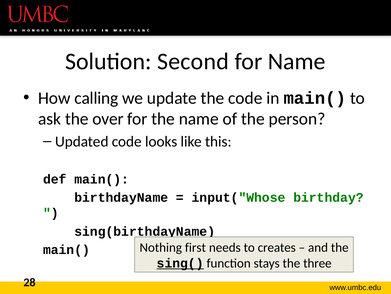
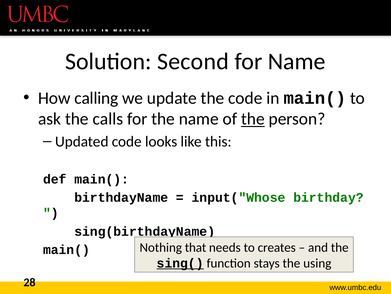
over: over -> calls
the at (253, 119) underline: none -> present
first: first -> that
three: three -> using
